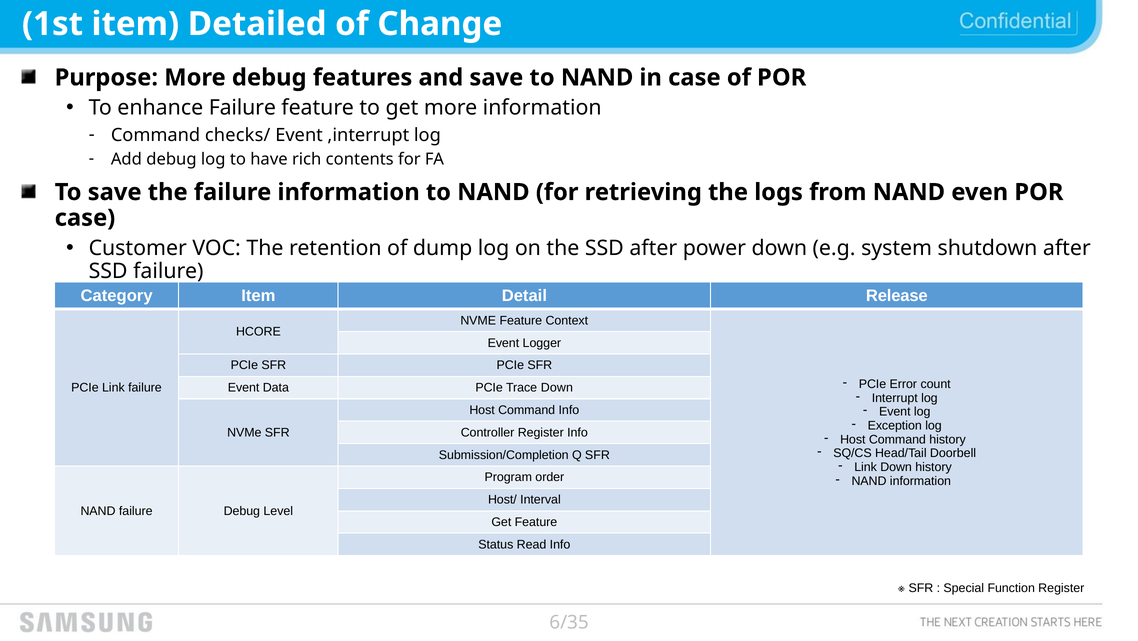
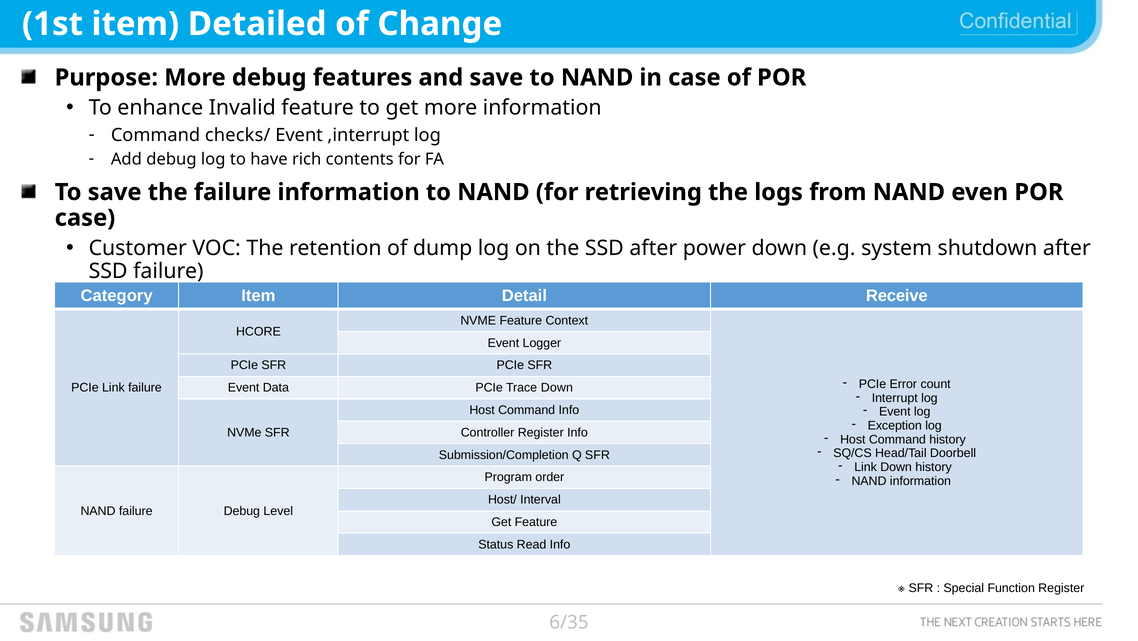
enhance Failure: Failure -> Invalid
Release: Release -> Receive
